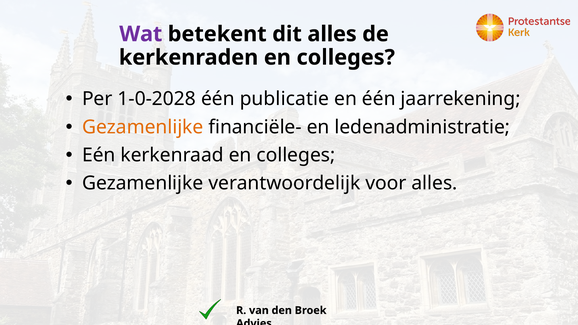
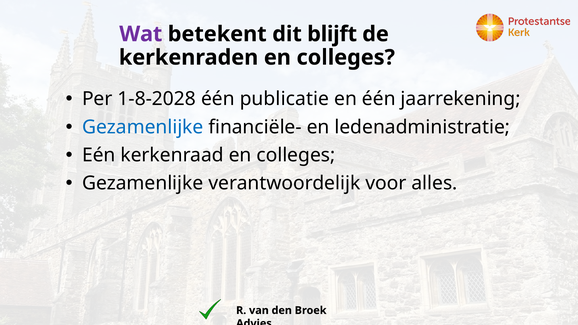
dit alles: alles -> blijft
1-0-2028: 1-0-2028 -> 1-8-2028
Gezamenlijke at (143, 127) colour: orange -> blue
